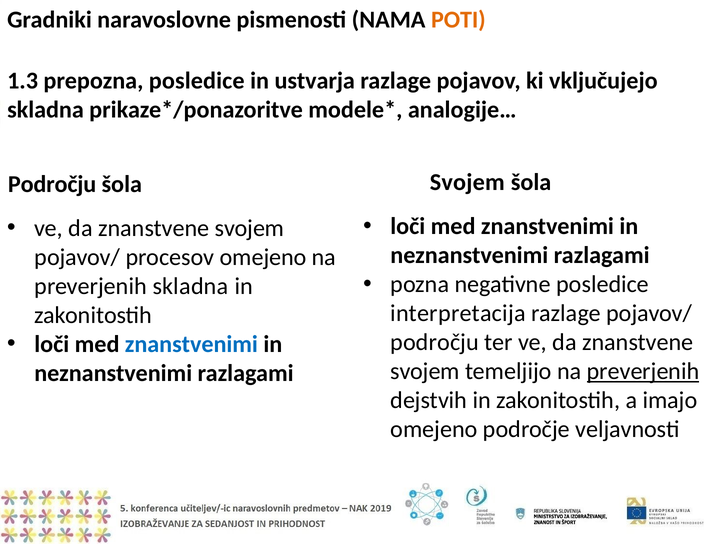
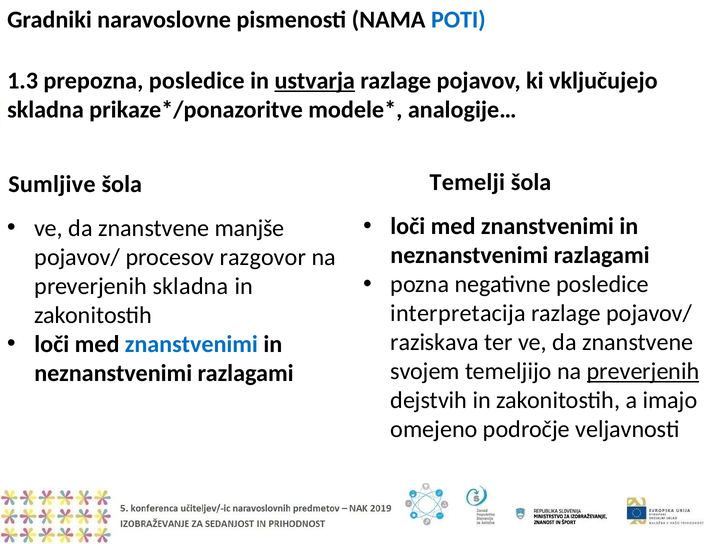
POTI colour: orange -> blue
ustvarja underline: none -> present
Področju at (52, 184): Področju -> Sumljive
šola Svojem: Svojem -> Temelji
svojem at (249, 228): svojem -> manjše
procesov omejeno: omejeno -> razgovor
področju at (435, 342): področju -> raziskava
